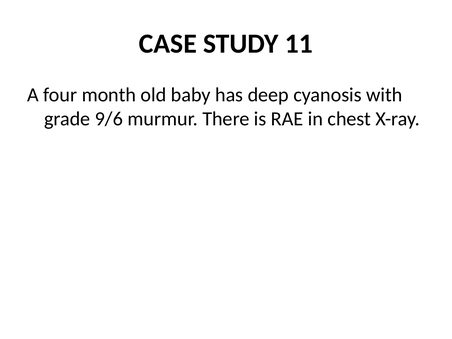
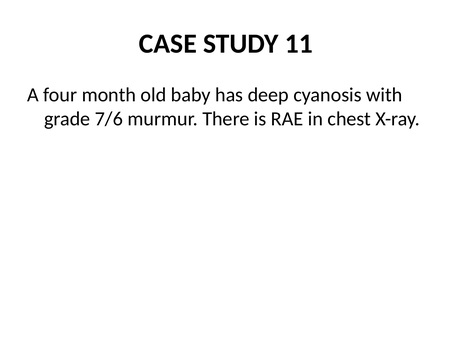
9/6: 9/6 -> 7/6
